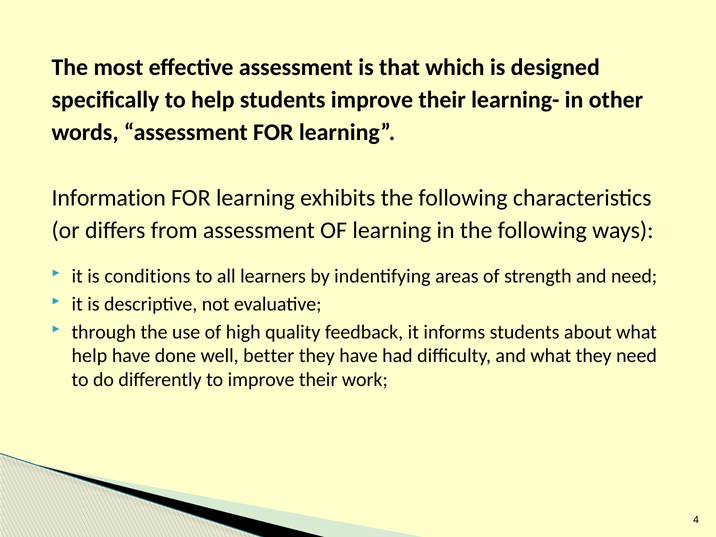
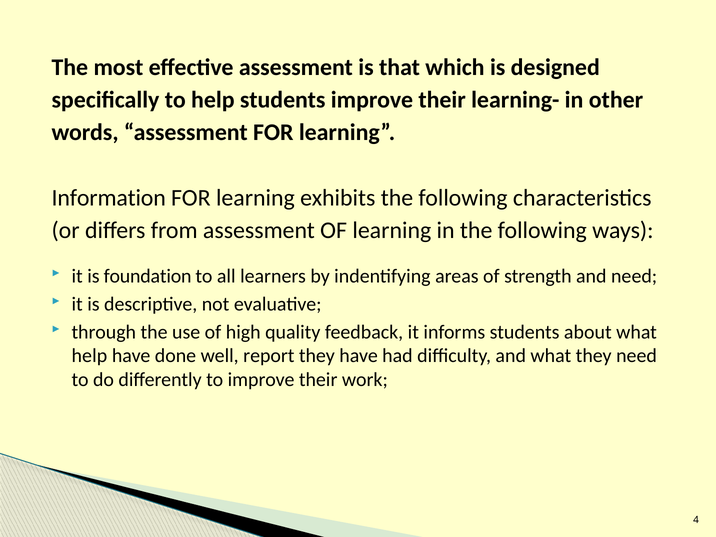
conditions: conditions -> foundation
better: better -> report
